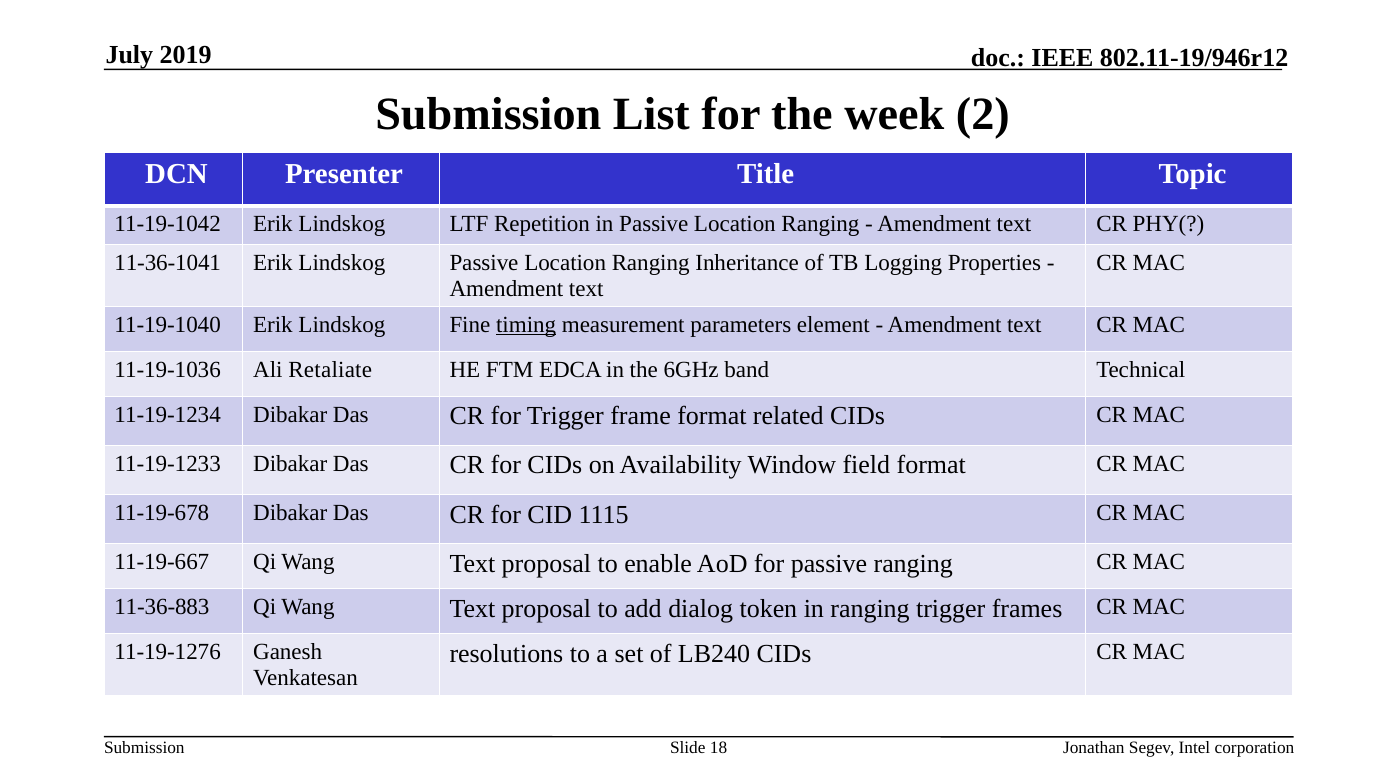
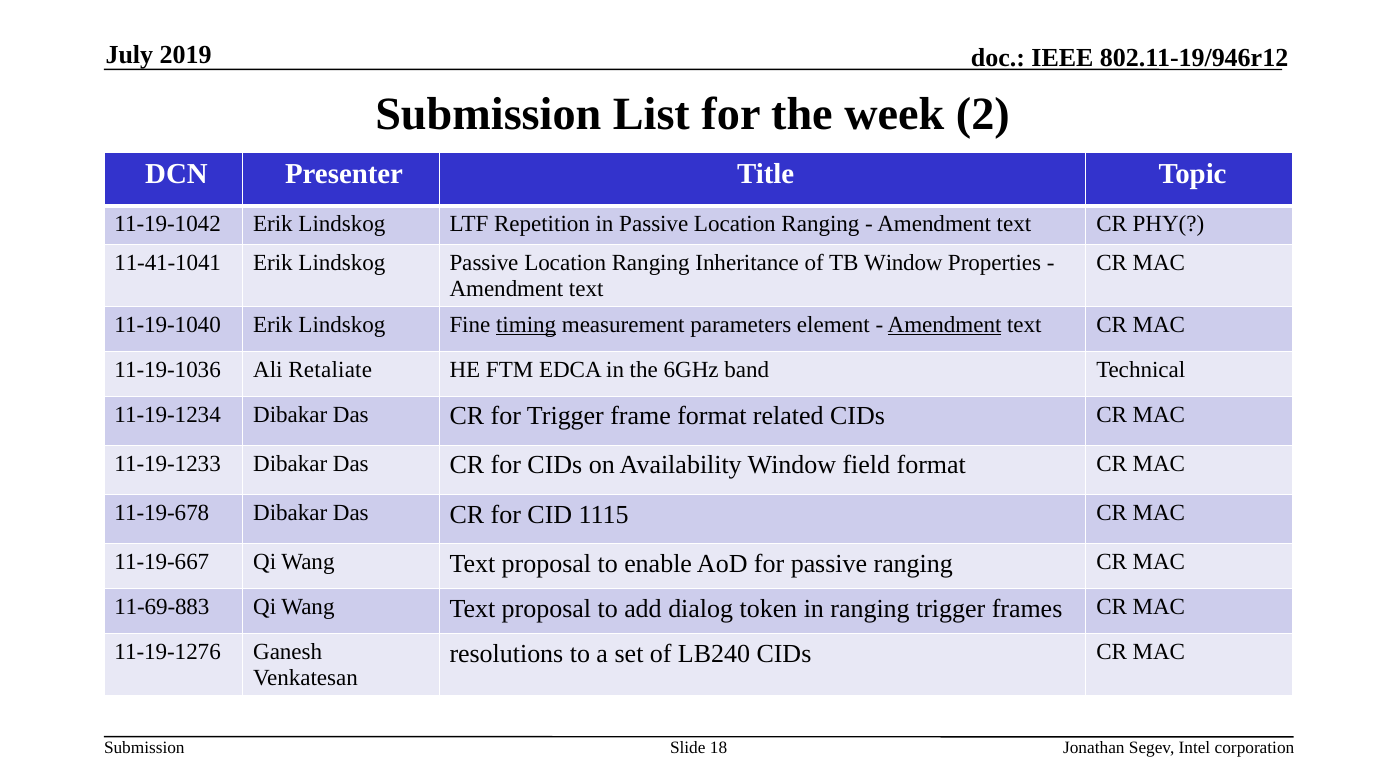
11-36-1041: 11-36-1041 -> 11-41-1041
TB Logging: Logging -> Window
Amendment at (945, 324) underline: none -> present
11-36-883: 11-36-883 -> 11-69-883
